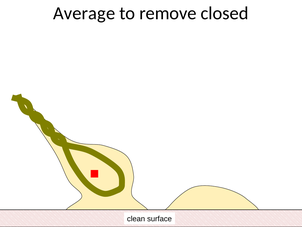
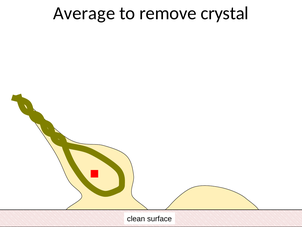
closed: closed -> crystal
